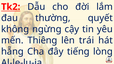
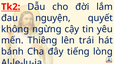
thường: thường -> nguyện
hẵng: hẵng -> bánh
